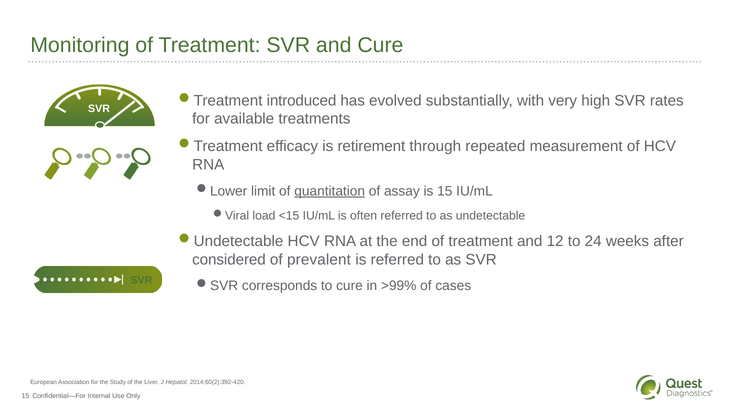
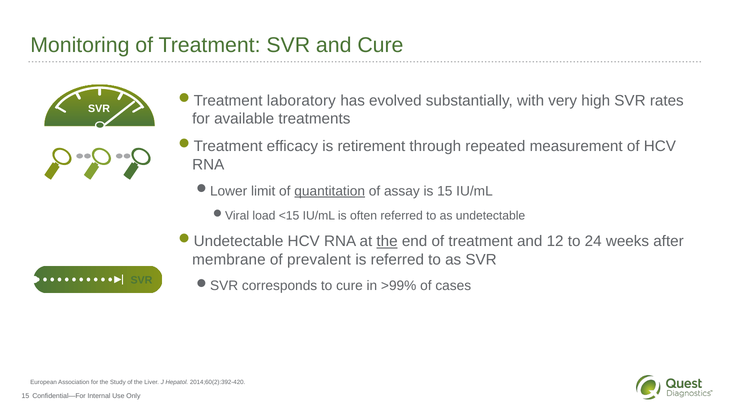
introduced: introduced -> laboratory
the at (387, 241) underline: none -> present
considered: considered -> membrane
